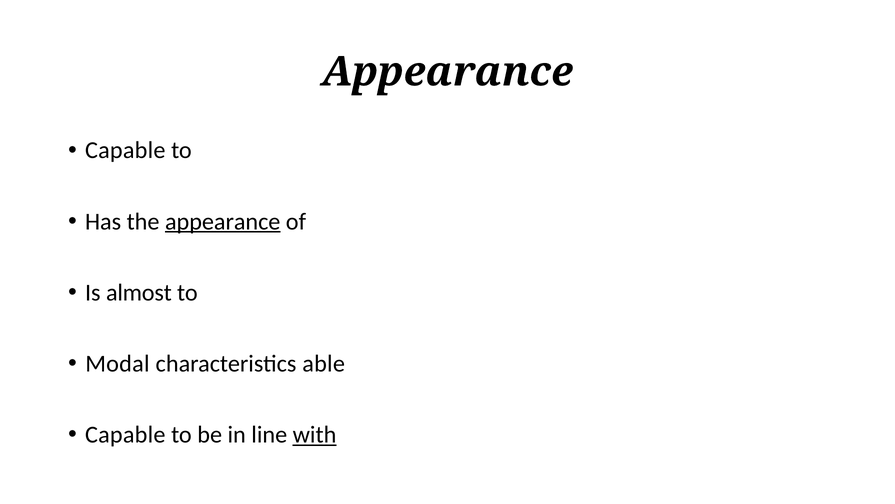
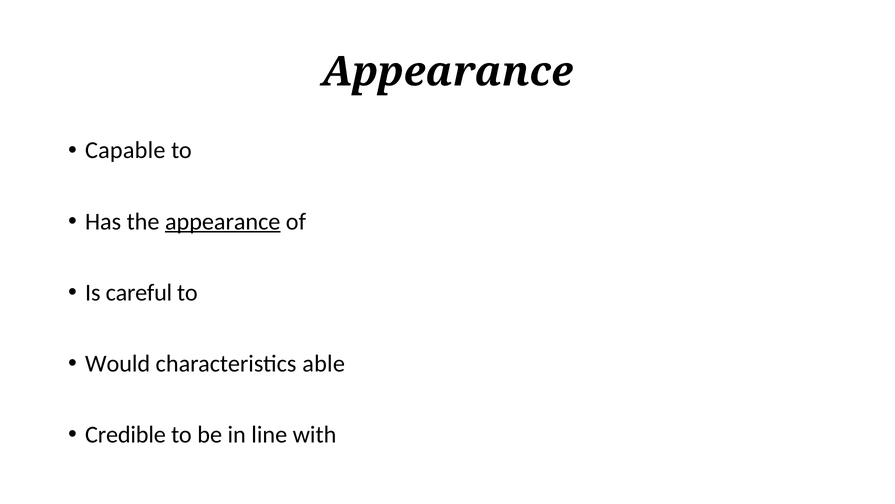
almost: almost -> careful
Modal: Modal -> Would
Capable at (125, 434): Capable -> Credible
with underline: present -> none
